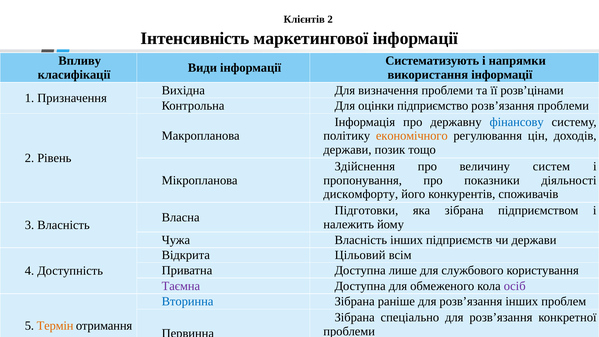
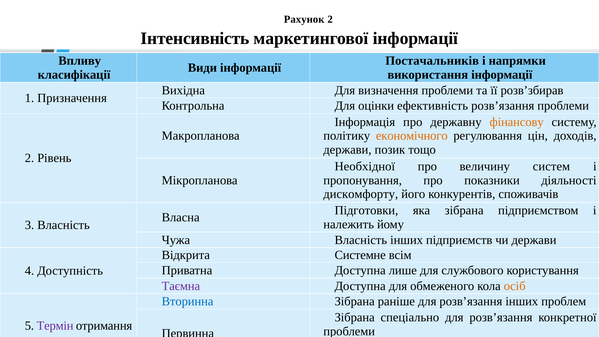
Клієнтів: Клієнтів -> Рахунок
Систематизують: Систематизують -> Постачальників
розв’цінами: розв’цінами -> розв’збирав
підприємство: підприємство -> ефективність
фінансову colour: blue -> orange
Здійснення: Здійснення -> Необхідної
Цільовий: Цільовий -> Системне
осіб colour: purple -> orange
Термін colour: orange -> purple
